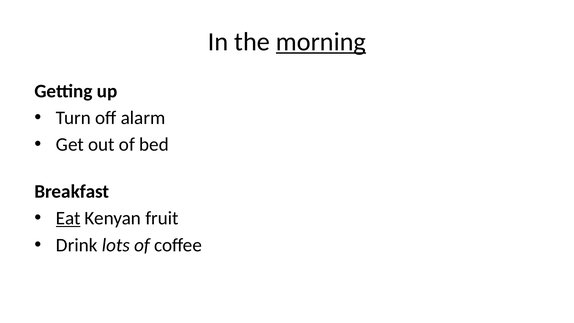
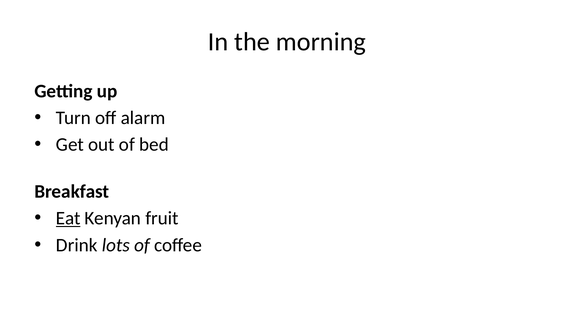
morning underline: present -> none
